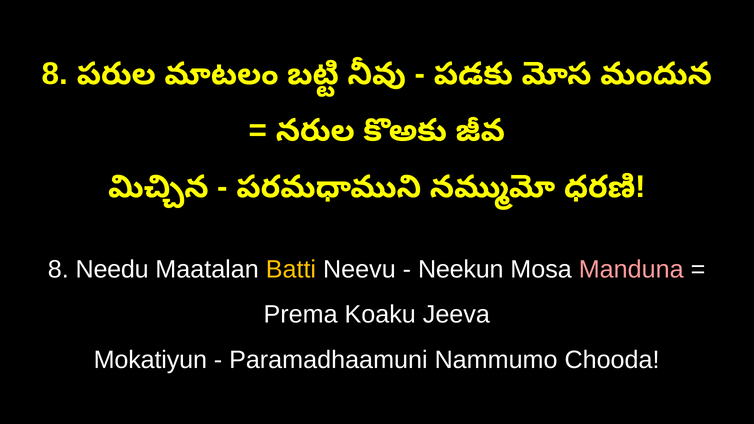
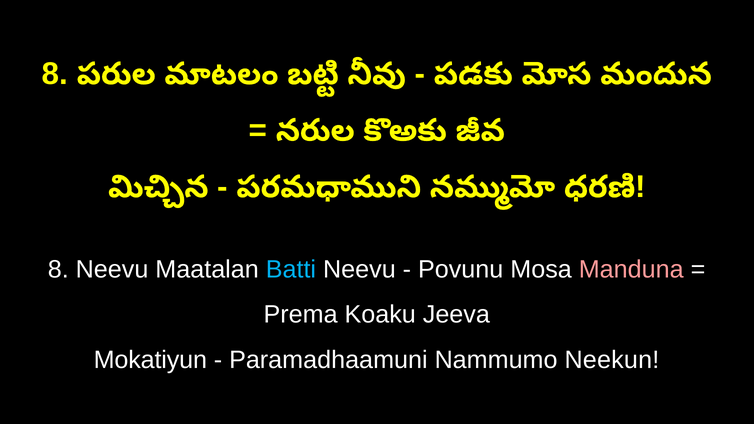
8 Needu: Needu -> Neevu
Batti colour: yellow -> light blue
Neekun: Neekun -> Povunu
Chooda: Chooda -> Neekun
